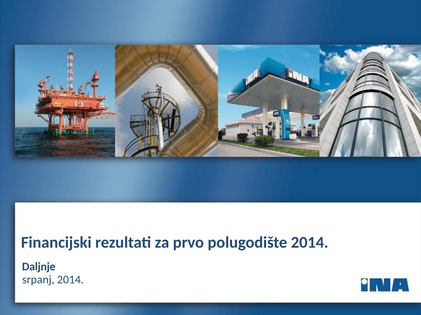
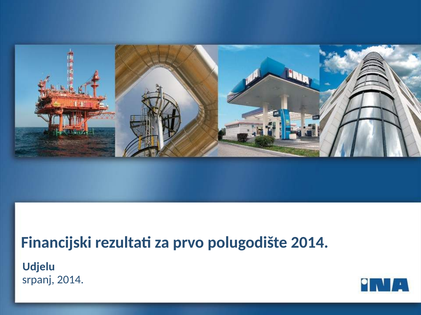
Daljnje: Daljnje -> Udjelu
